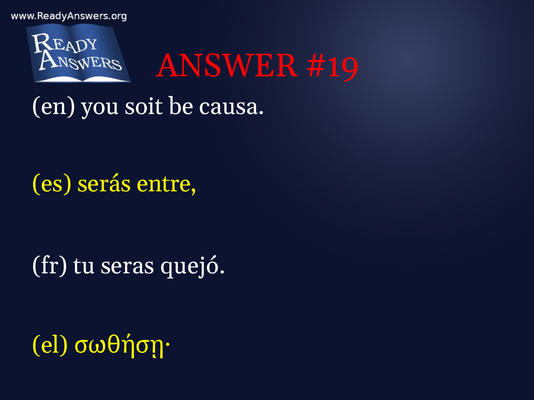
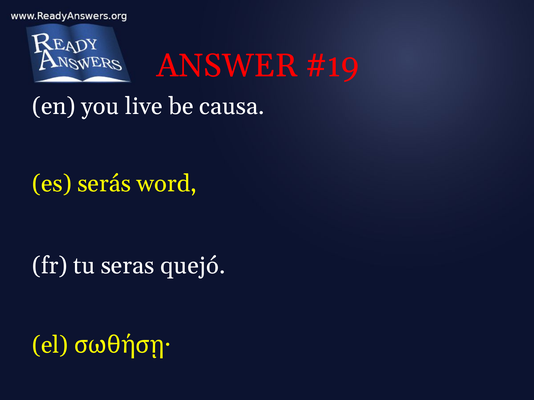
soit: soit -> live
entre: entre -> word
